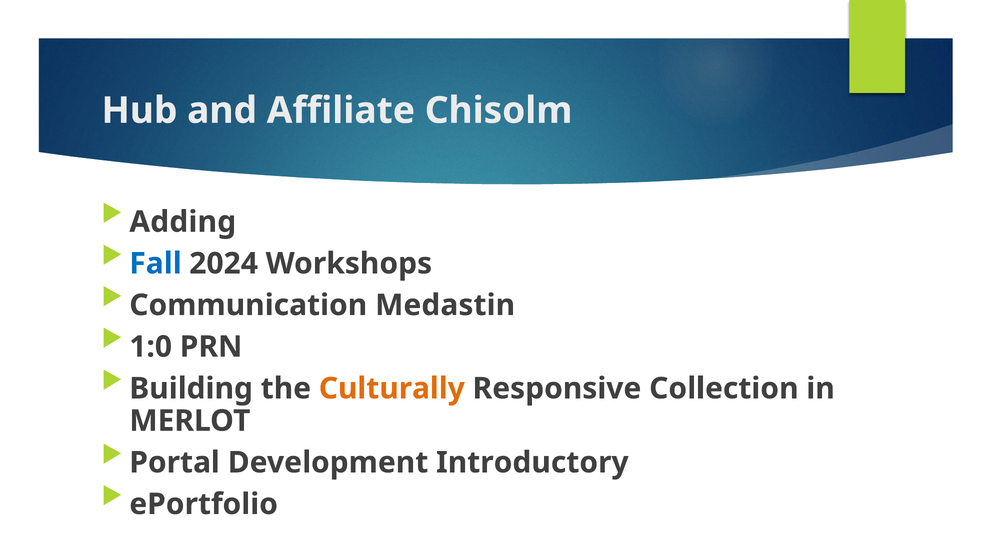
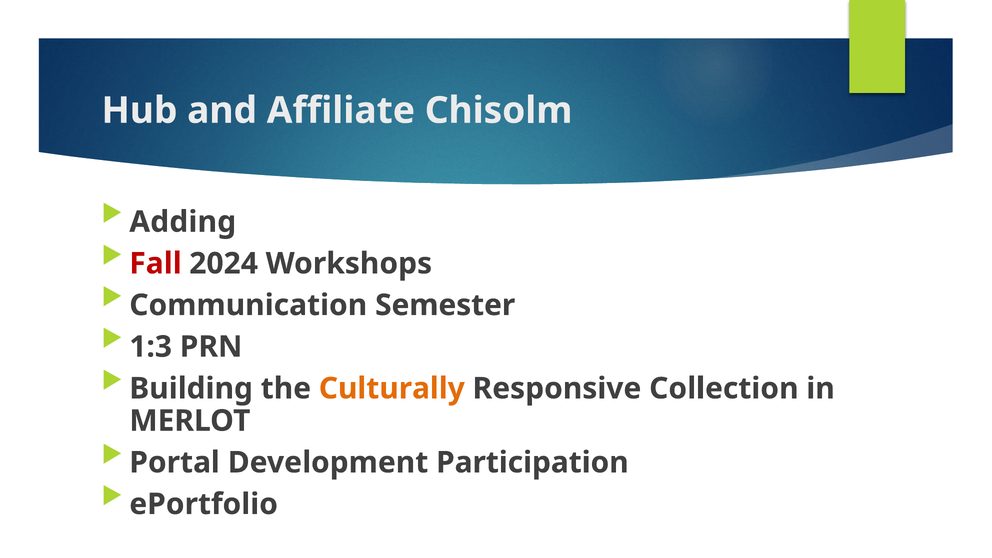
Fall colour: blue -> red
Medastin: Medastin -> Semester
1:0: 1:0 -> 1:3
Introductory: Introductory -> Participation
